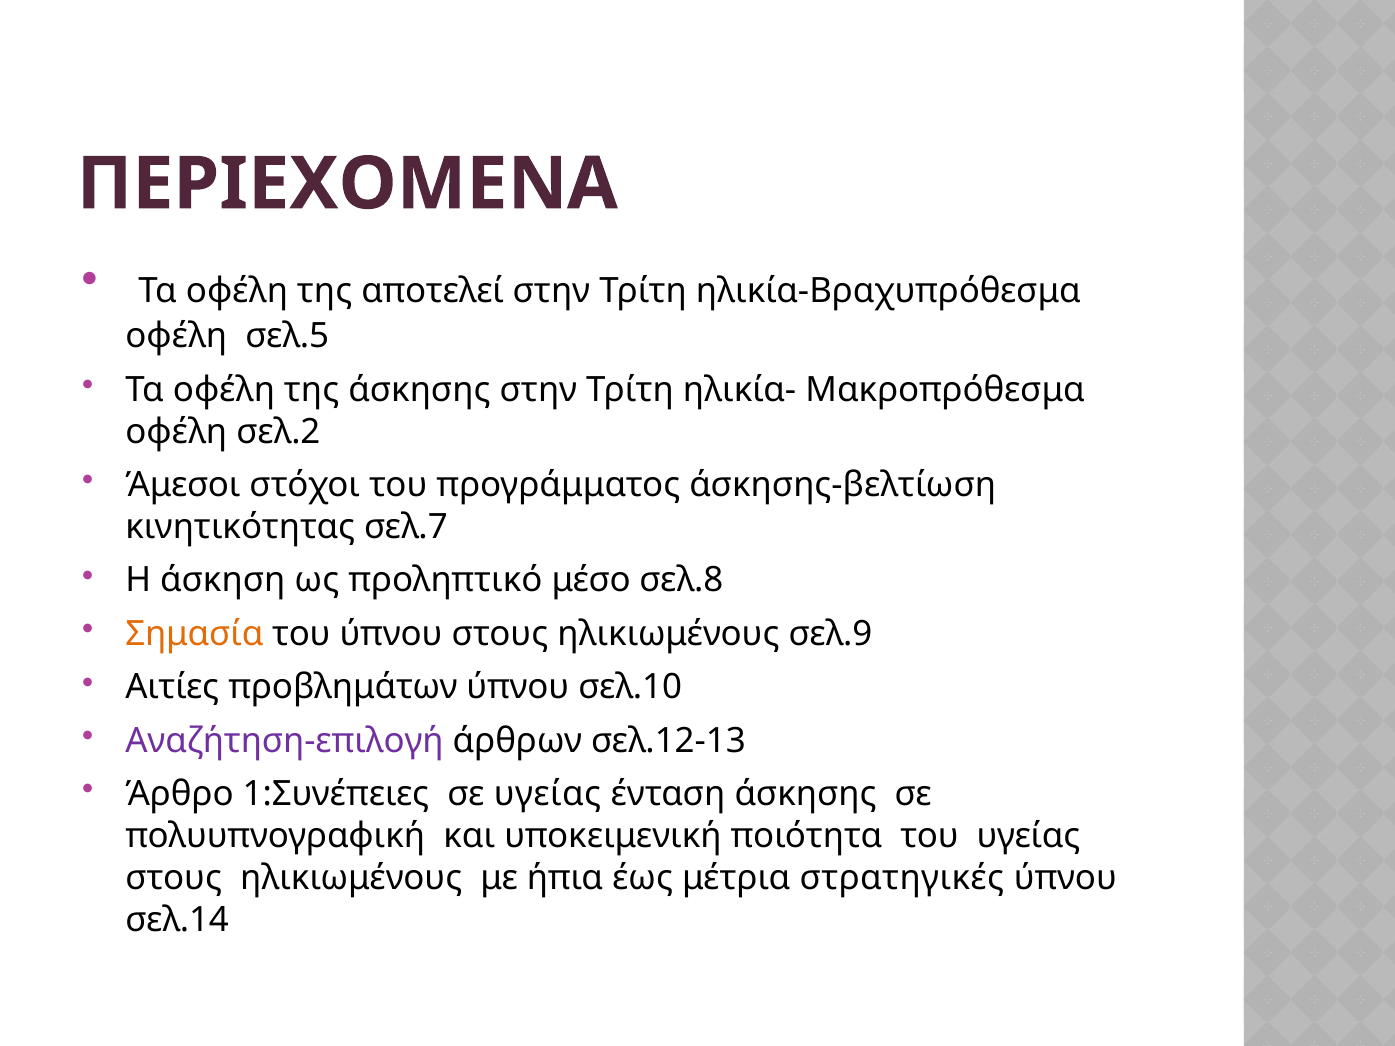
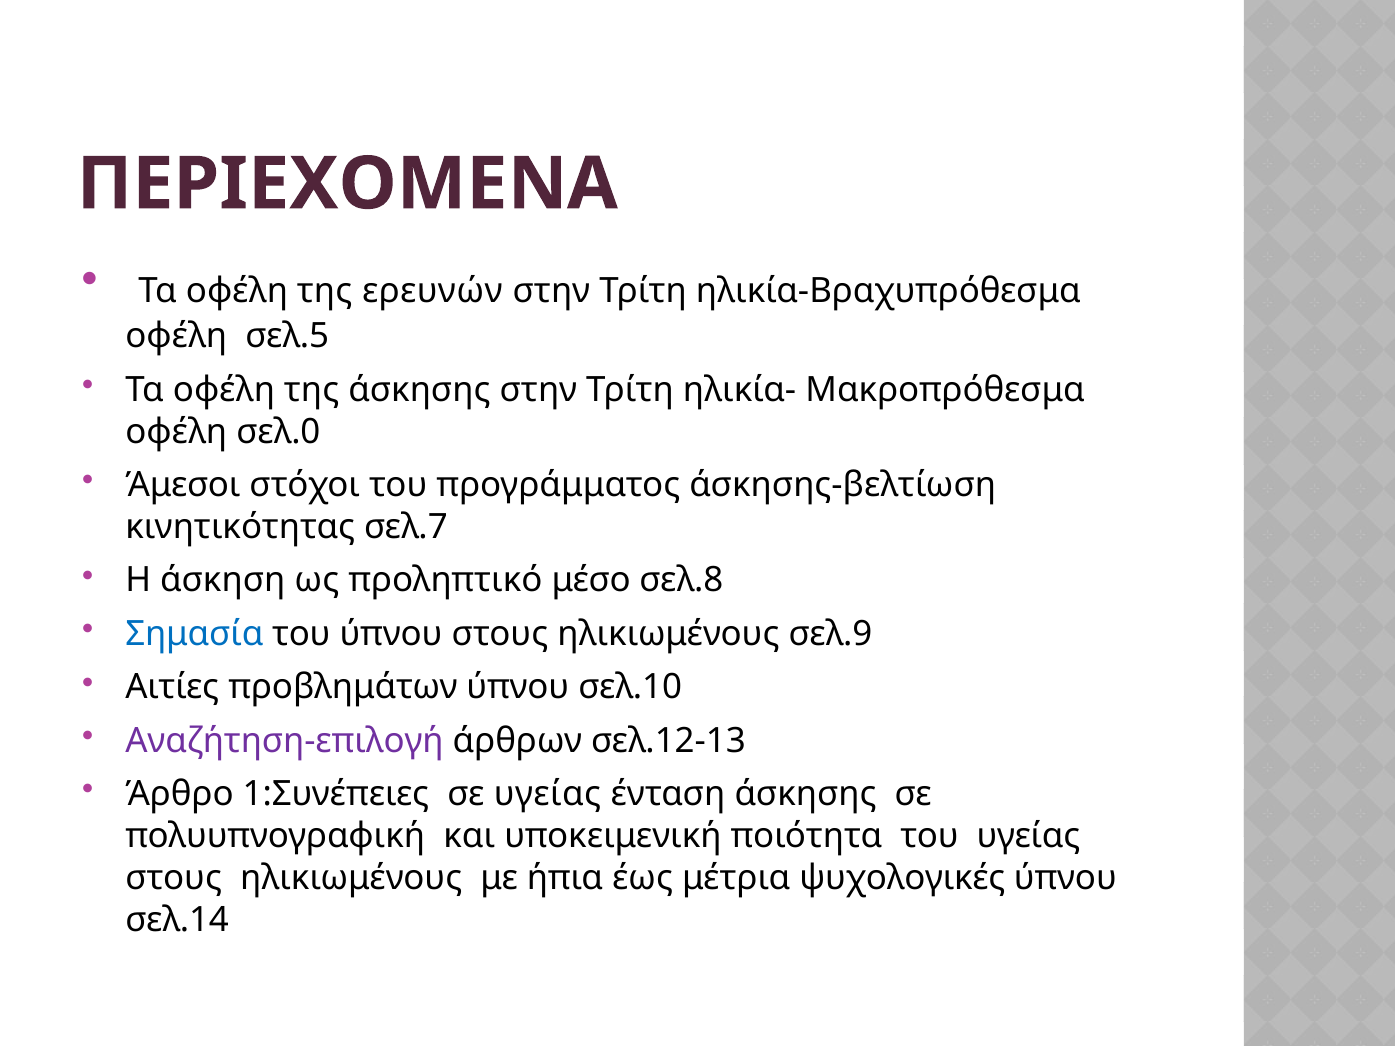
αποτελεί: αποτελεί -> ερευνών
σελ.2: σελ.2 -> σελ.0
Σημασία colour: orange -> blue
στρατηγικές: στρατηγικές -> ψυχολογικές
